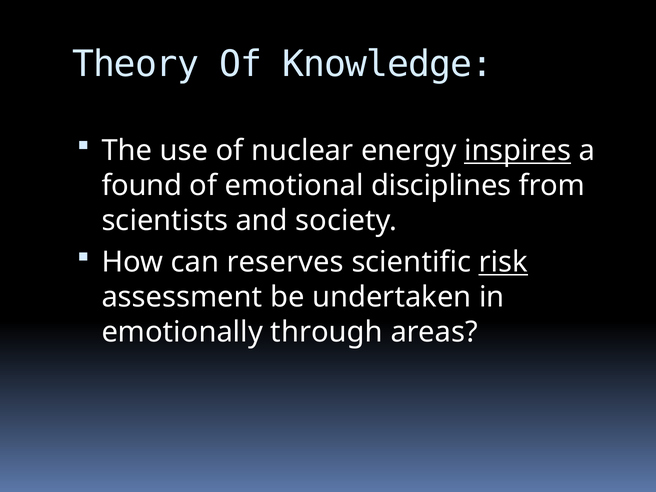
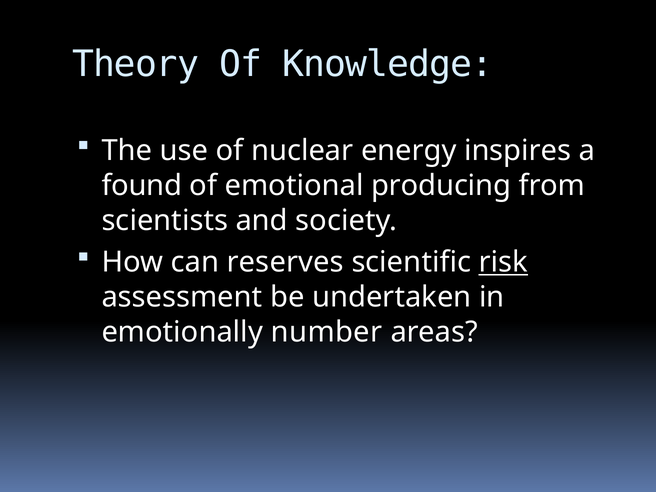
inspires underline: present -> none
disciplines: disciplines -> producing
through: through -> number
